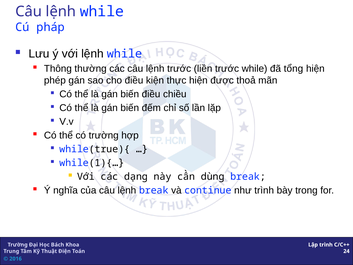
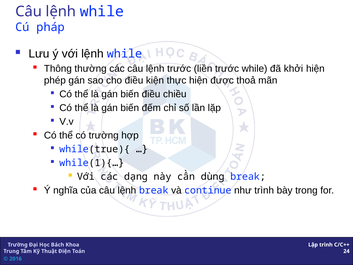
tổng: tổng -> khởi
